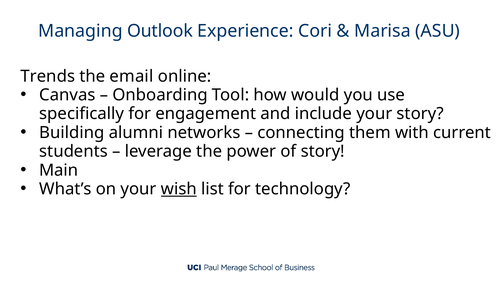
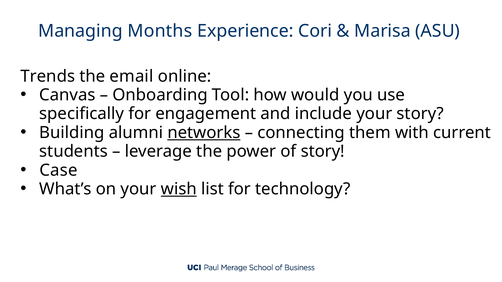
Outlook: Outlook -> Months
networks underline: none -> present
Main: Main -> Case
